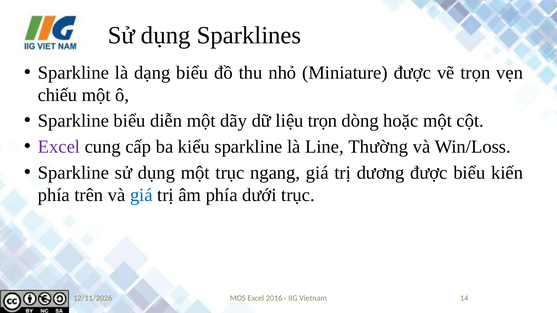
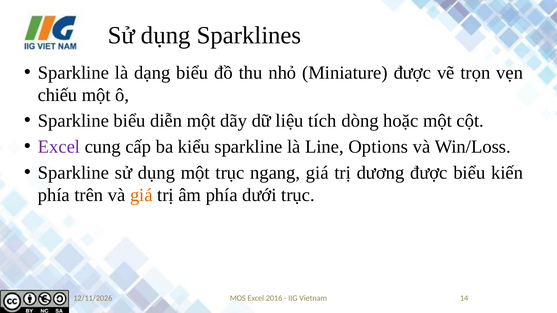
liệu trọn: trọn -> tích
Thường: Thường -> Options
giá at (141, 195) colour: blue -> orange
